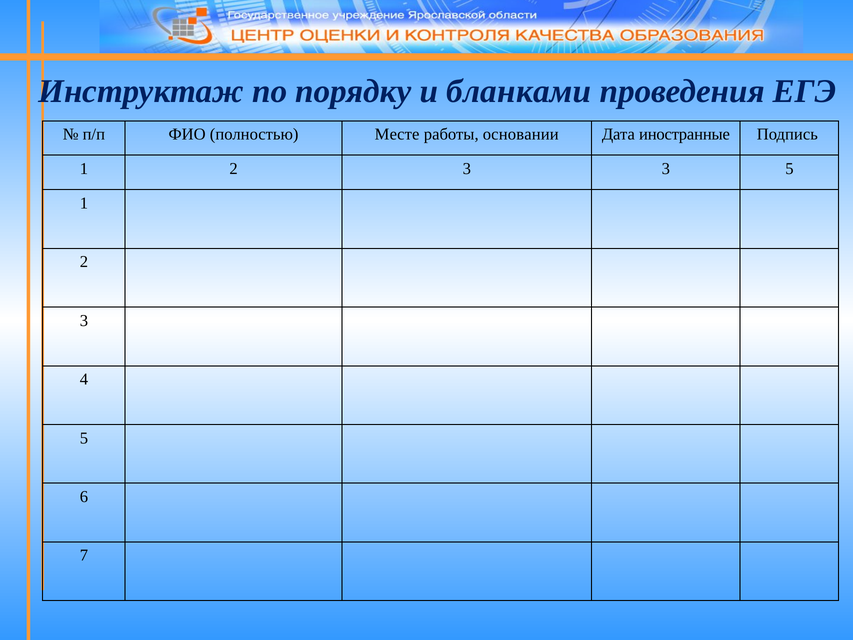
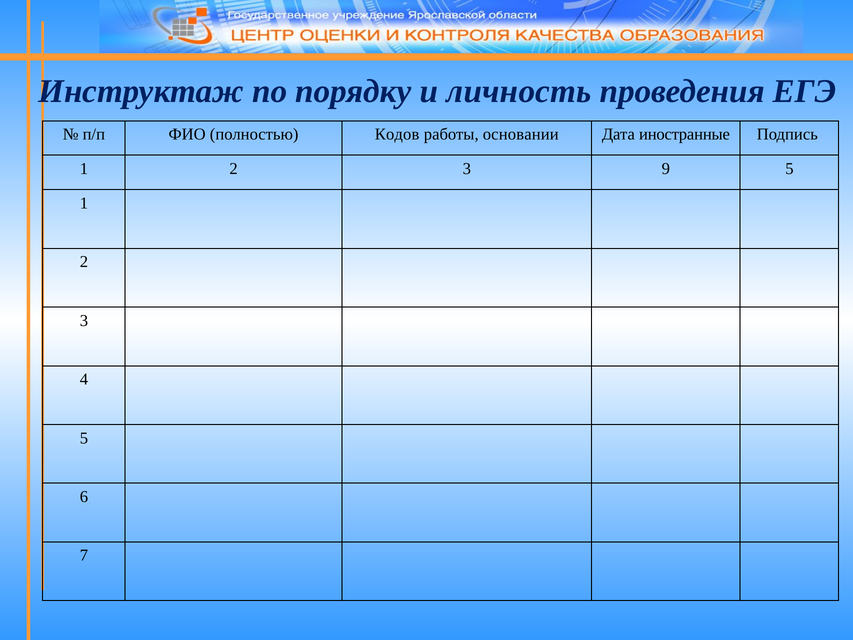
бланками: бланками -> личность
Месте: Месте -> Кодов
3 3: 3 -> 9
